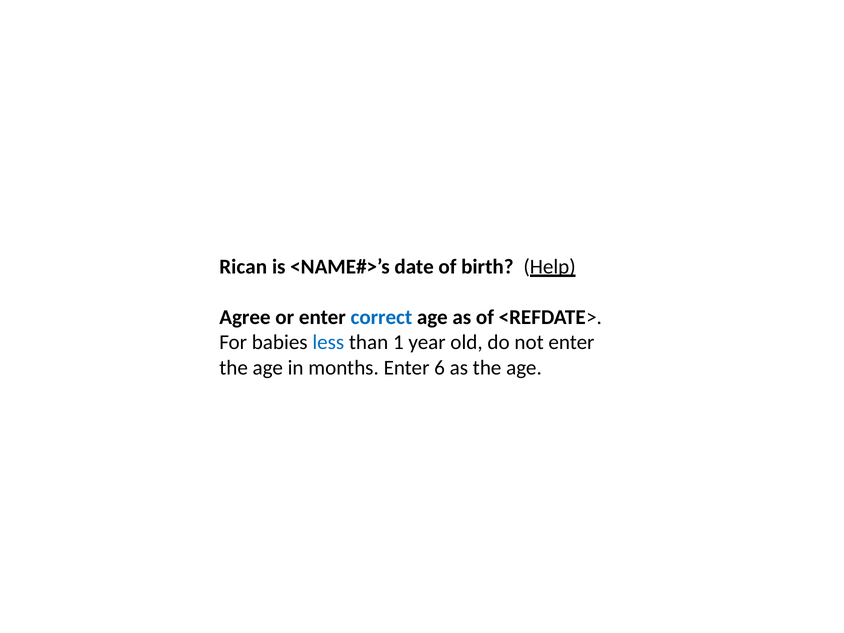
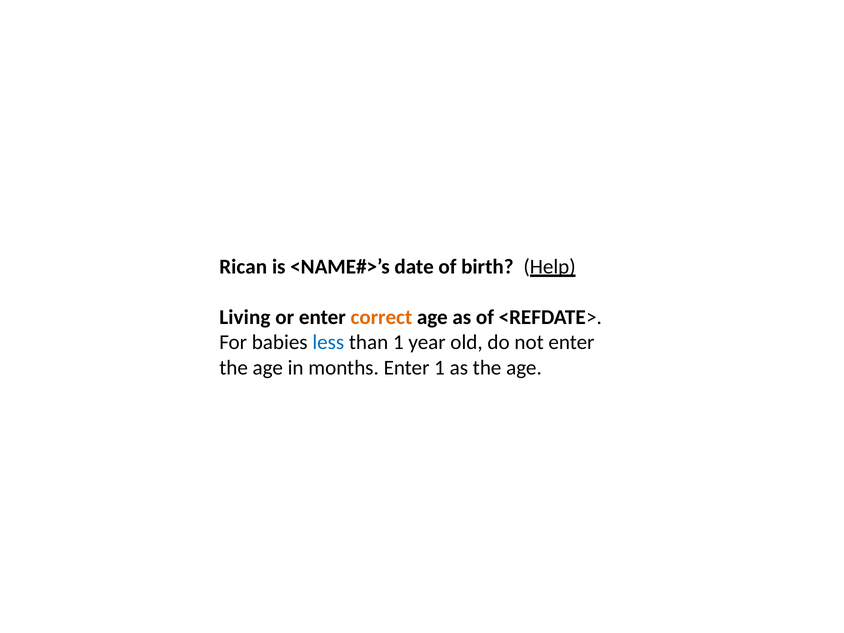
Agree: Agree -> Living
correct colour: blue -> orange
Enter 6: 6 -> 1
